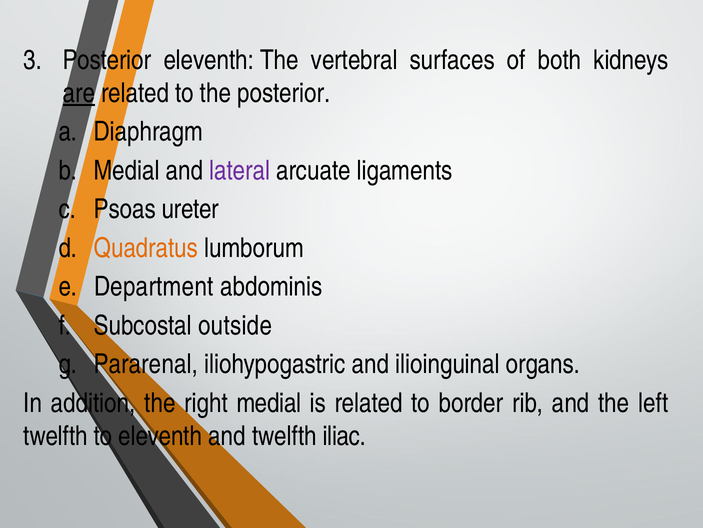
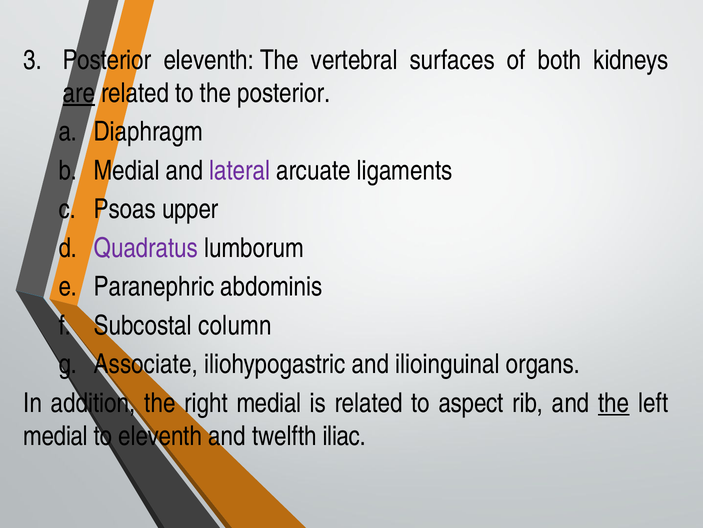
ureter: ureter -> upper
Quadratus colour: orange -> purple
Department: Department -> Paranephric
outside: outside -> column
Pararenal: Pararenal -> Associate
border: border -> aspect
the at (614, 403) underline: none -> present
twelfth at (56, 435): twelfth -> medial
